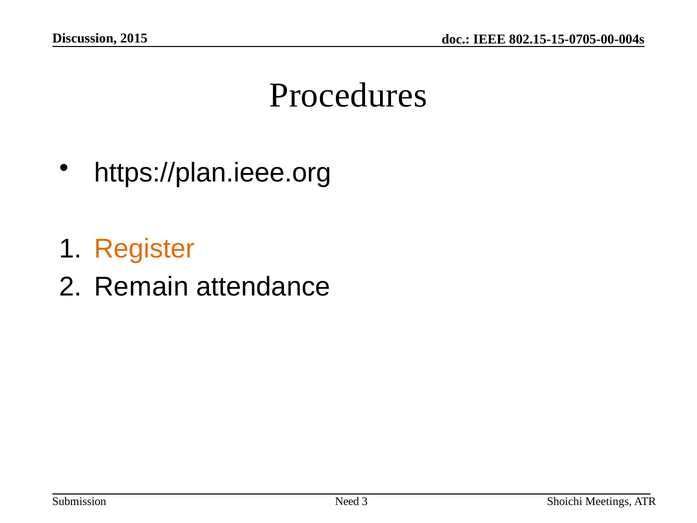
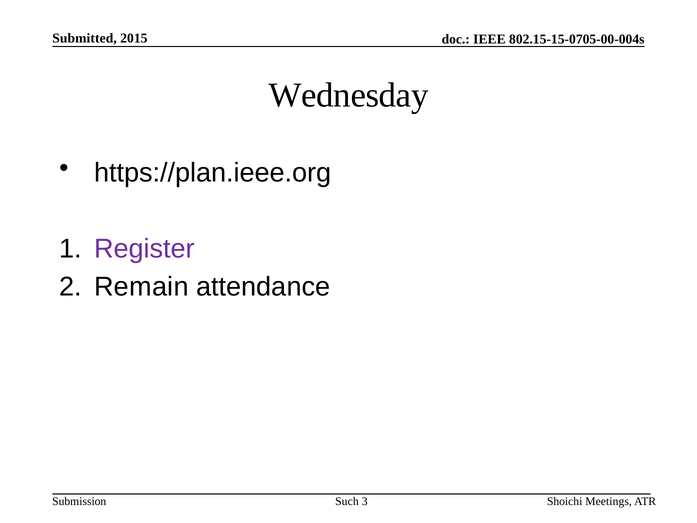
Discussion: Discussion -> Submitted
Procedures: Procedures -> Wednesday
Register colour: orange -> purple
Need: Need -> Such
